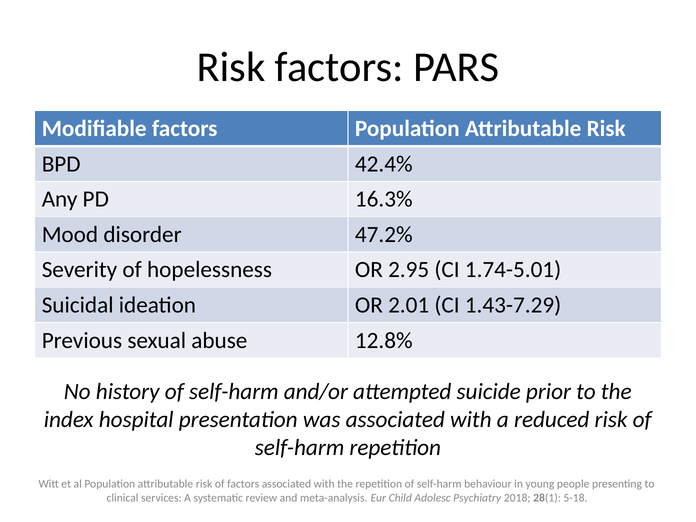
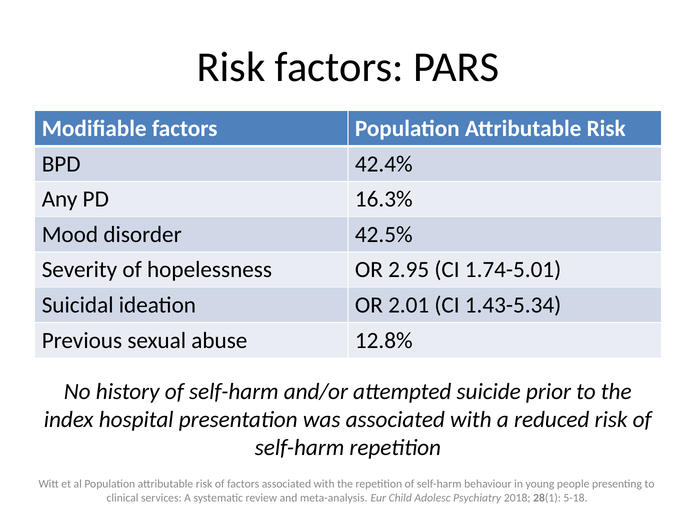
47.2%: 47.2% -> 42.5%
1.43-7.29: 1.43-7.29 -> 1.43-5.34
